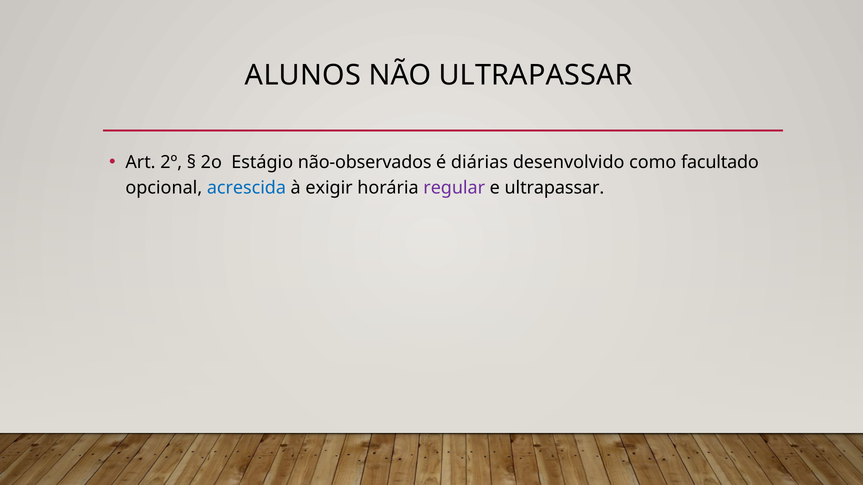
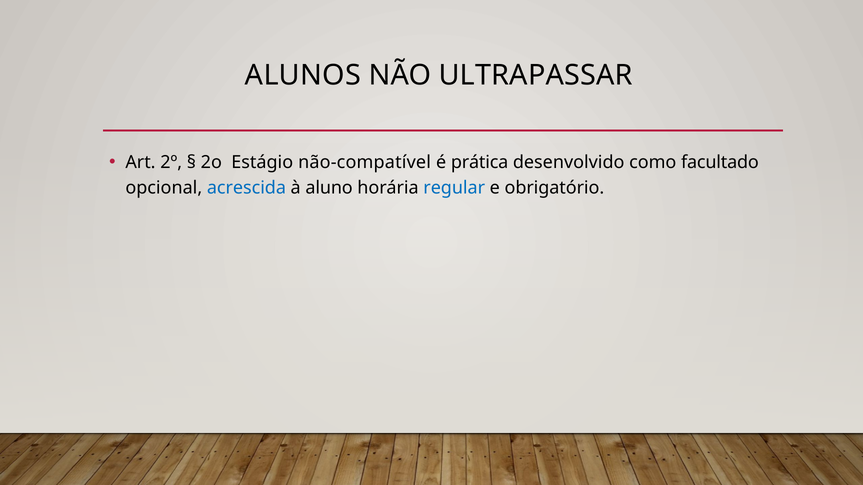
não-observados: não-observados -> não-compatível
diárias: diárias -> prática
exigir: exigir -> aluno
regular colour: purple -> blue
e ultrapassar: ultrapassar -> obrigatório
